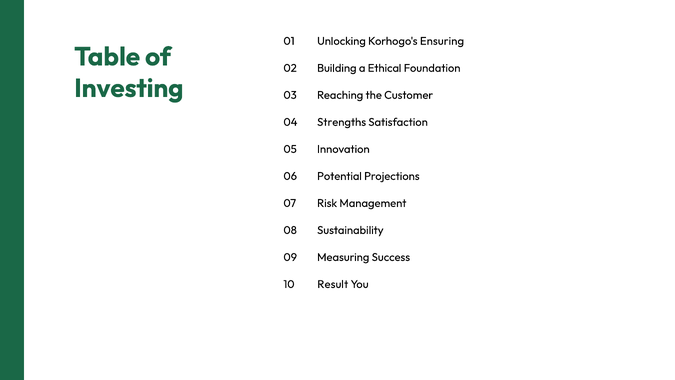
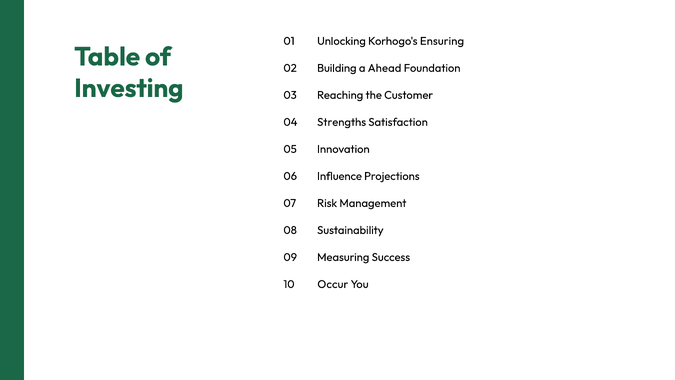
Ethical: Ethical -> Ahead
Potential: Potential -> Influence
Result: Result -> Occur
